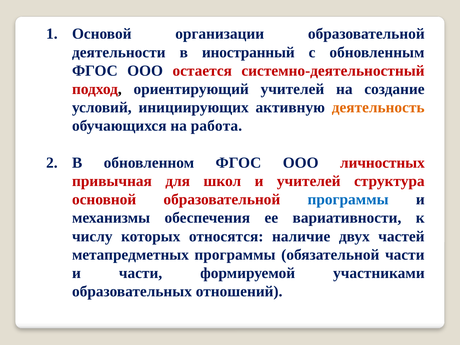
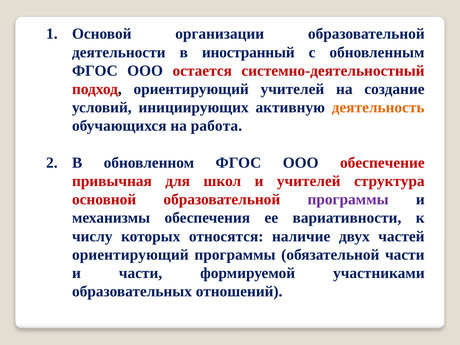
личностных: личностных -> обеспечение
программы at (348, 200) colour: blue -> purple
метапредметных at (130, 255): метапредметных -> ориентирующий
